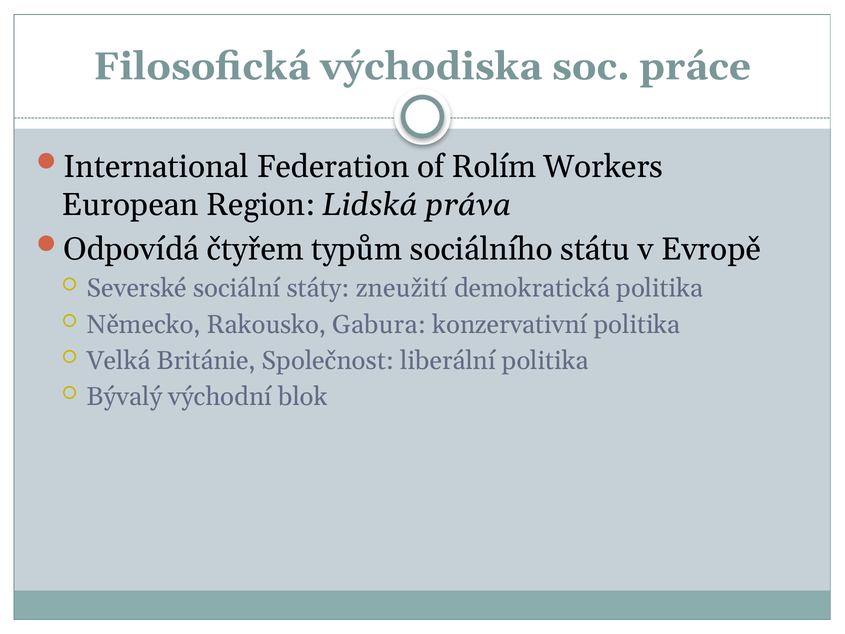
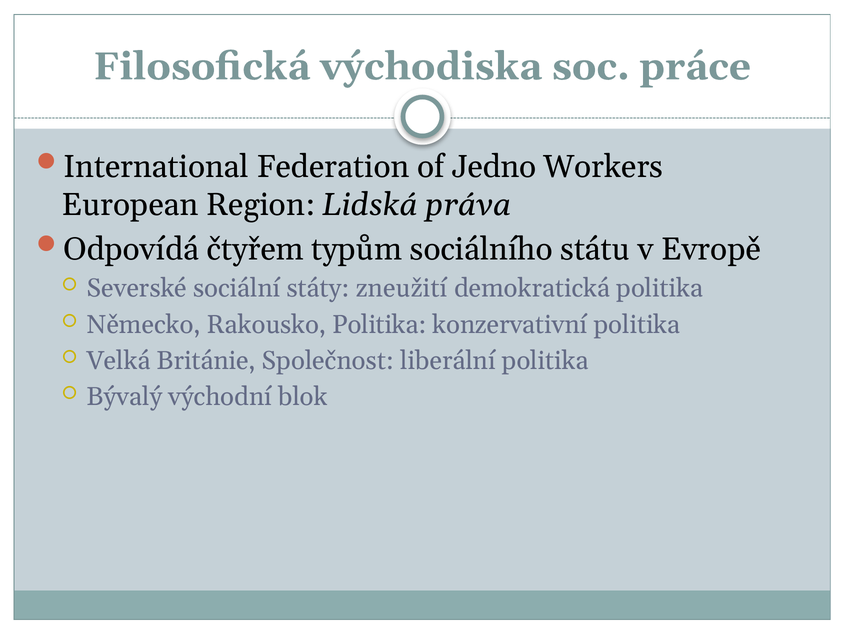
Rolím: Rolím -> Jedno
Rakousko Gabura: Gabura -> Politika
